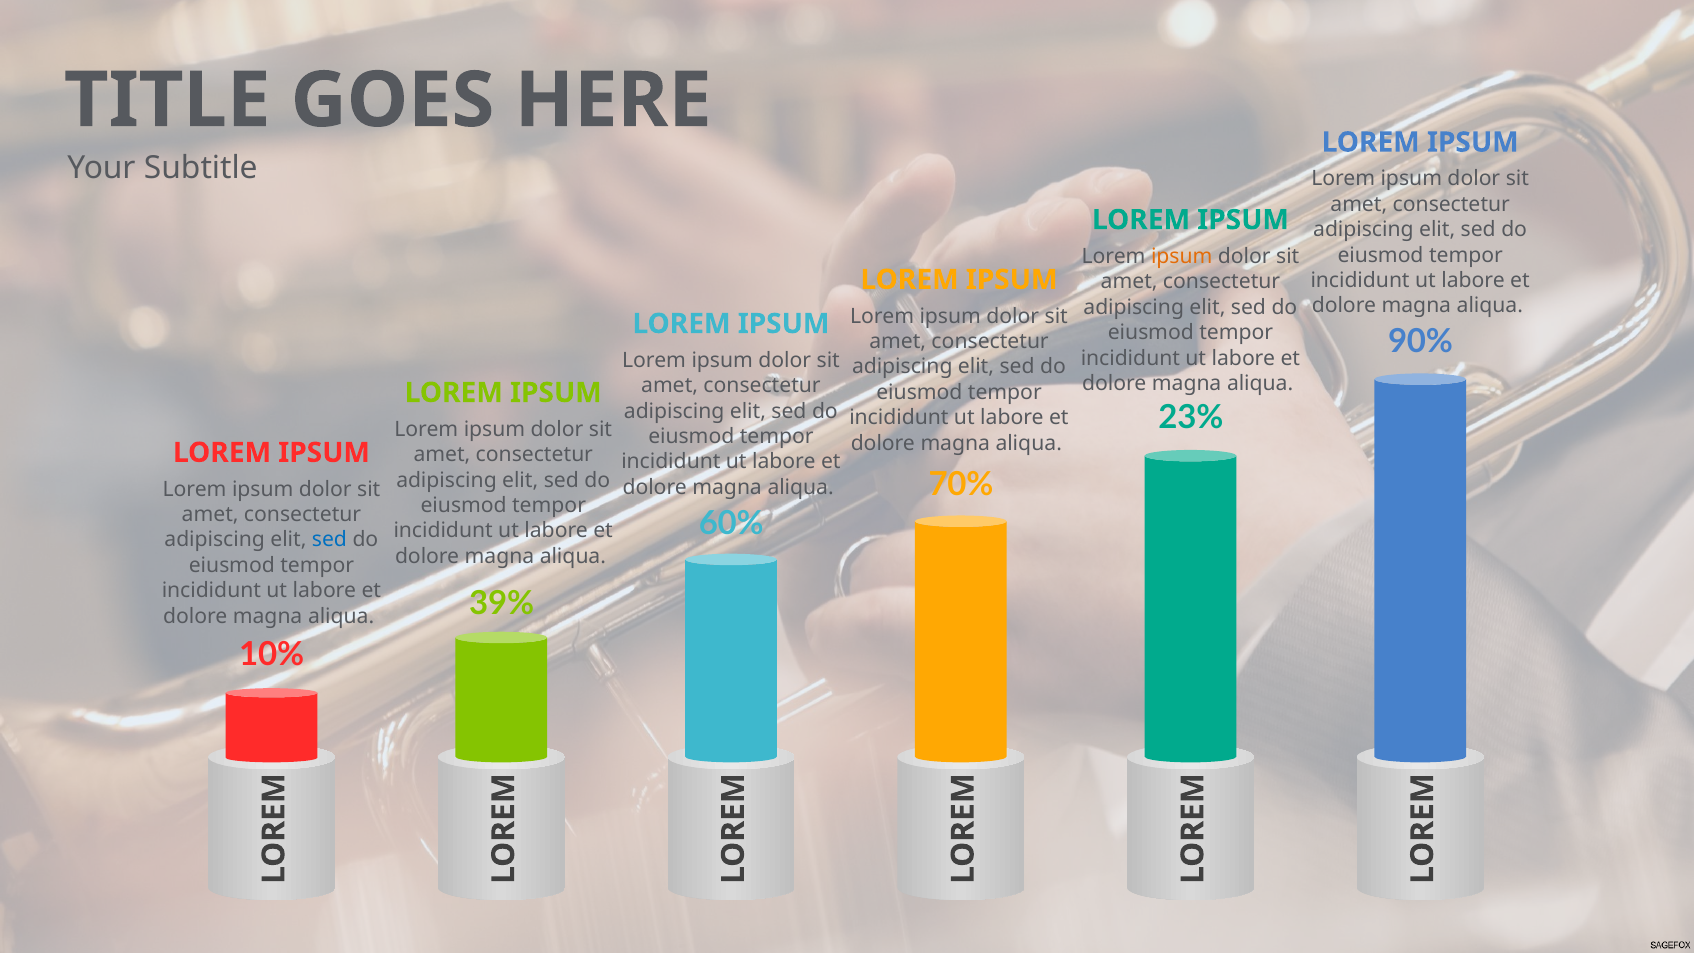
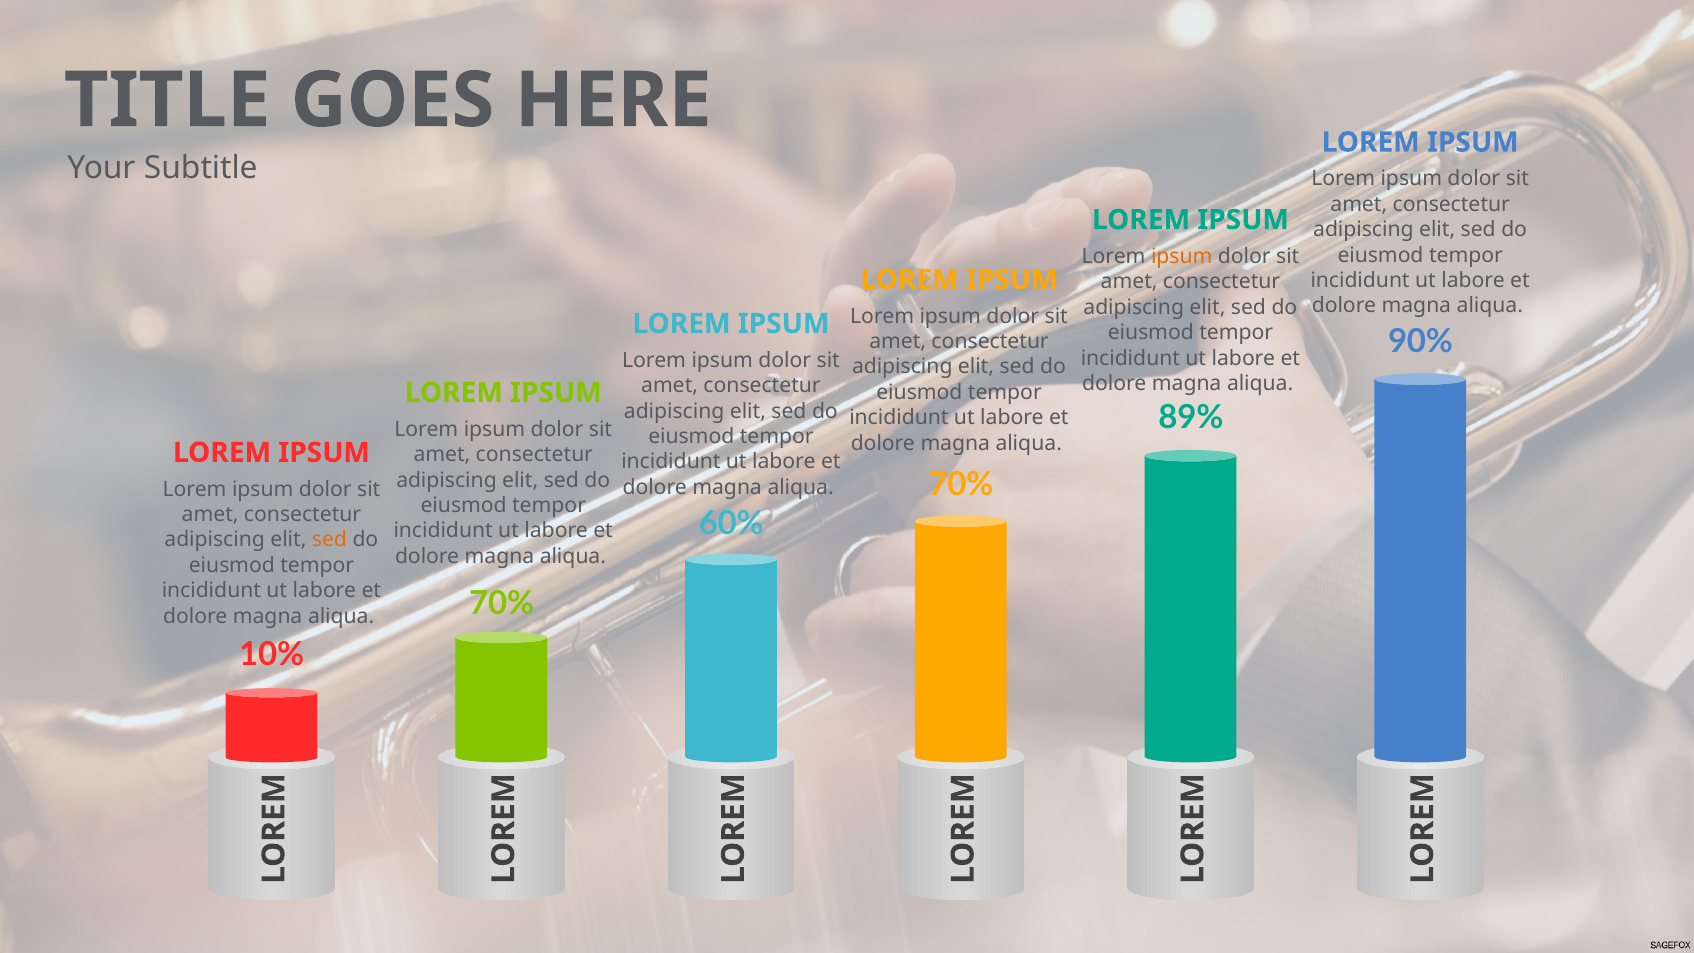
23%: 23% -> 89%
sed at (329, 540) colour: blue -> orange
39% at (502, 603): 39% -> 70%
